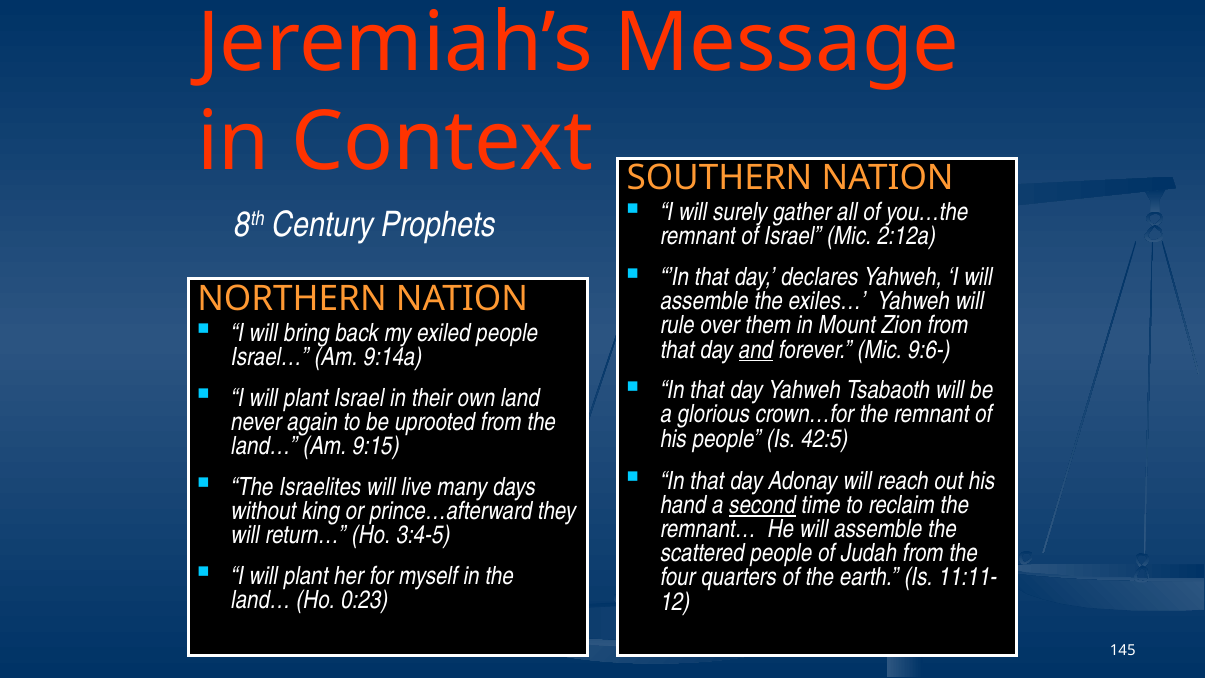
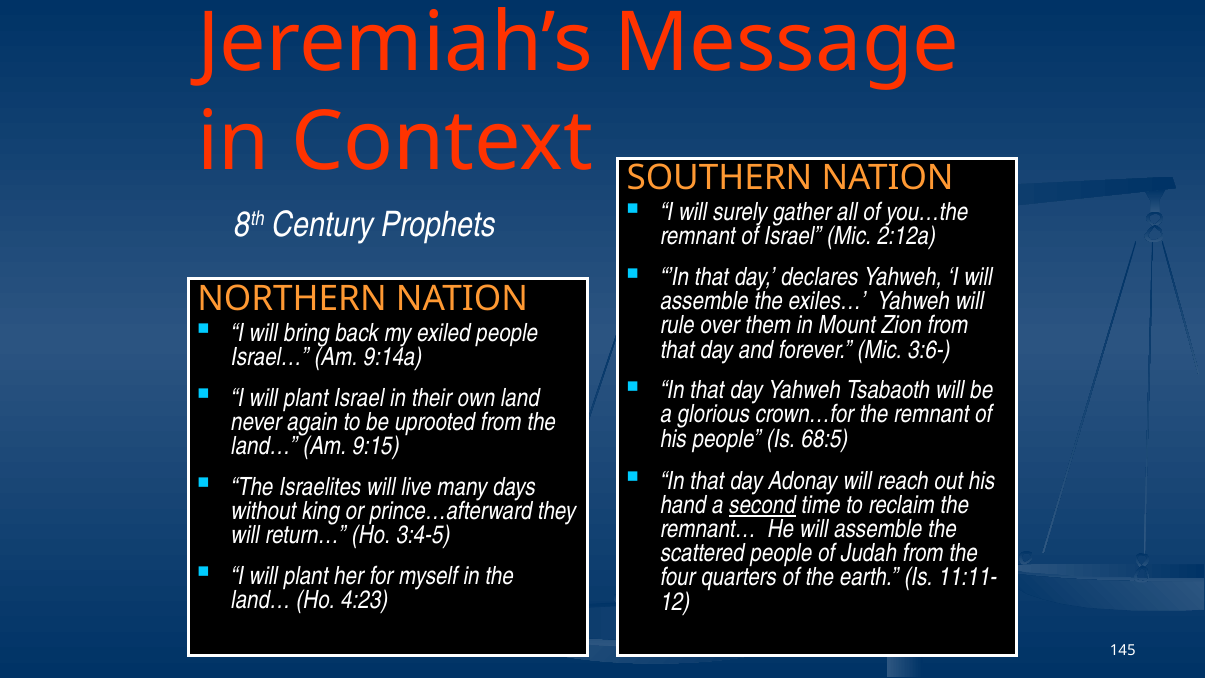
and underline: present -> none
9:6-: 9:6- -> 3:6-
42:5: 42:5 -> 68:5
0:23: 0:23 -> 4:23
